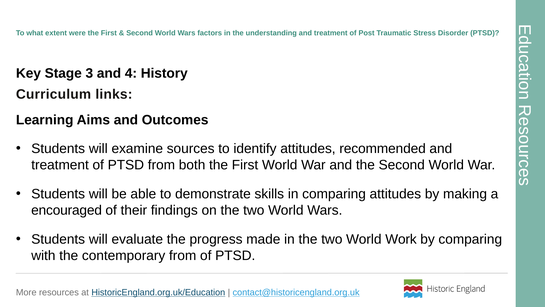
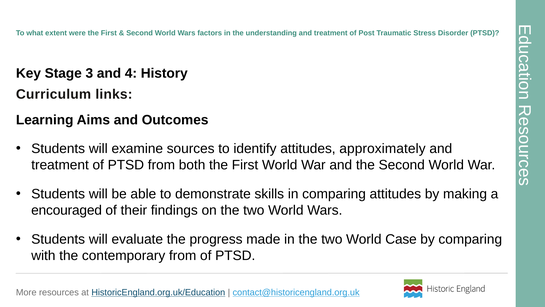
recommended: recommended -> approximately
Work: Work -> Case
